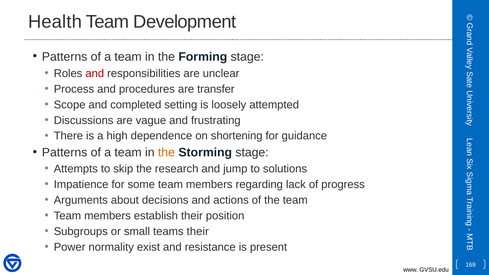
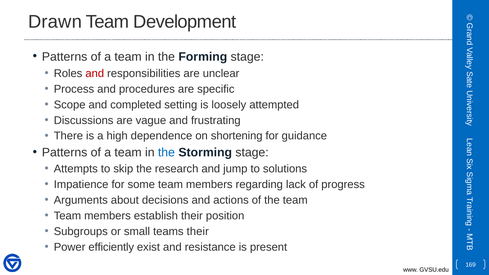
Health: Health -> Drawn
transfer: transfer -> specific
the at (166, 153) colour: orange -> blue
normality: normality -> efficiently
